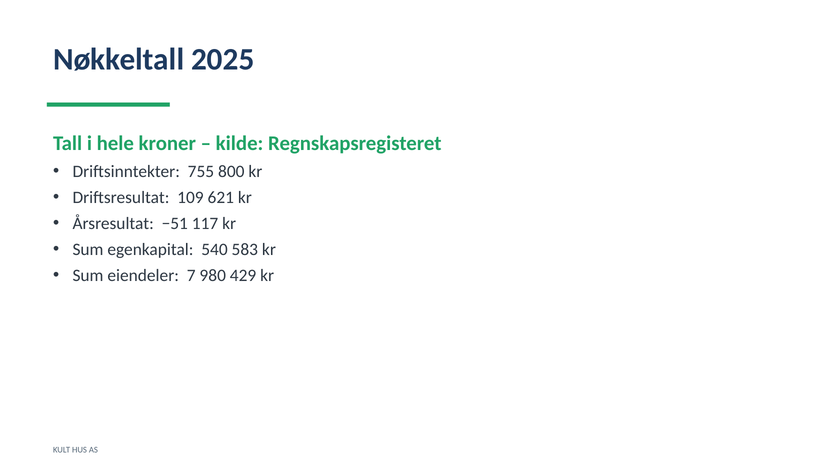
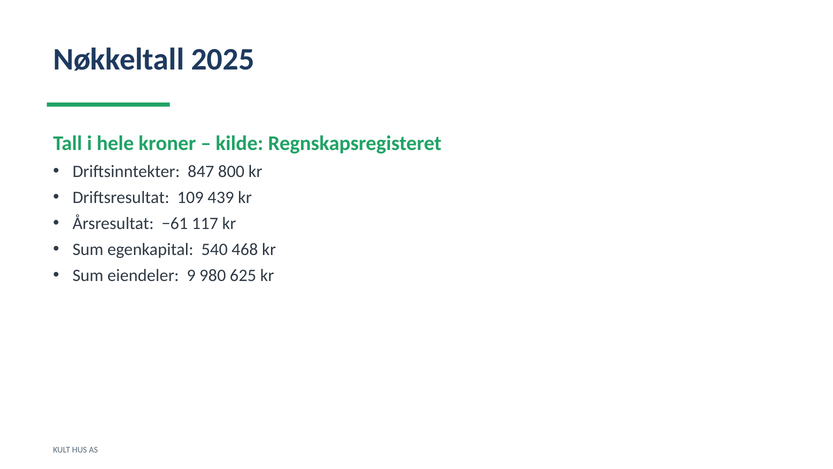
755: 755 -> 847
621: 621 -> 439
−51: −51 -> −61
583: 583 -> 468
7: 7 -> 9
429: 429 -> 625
